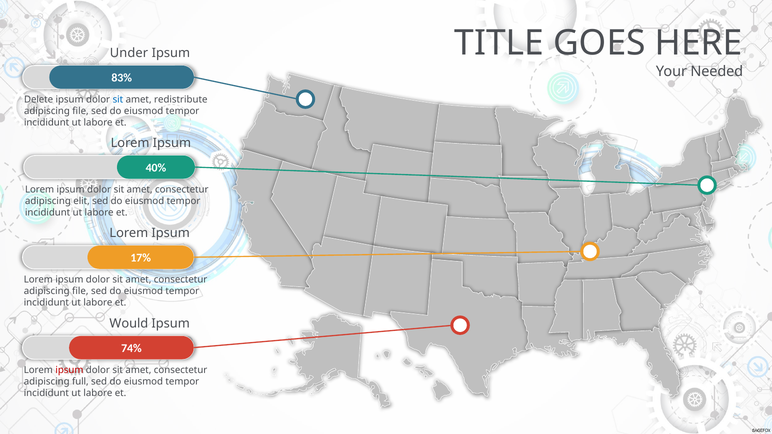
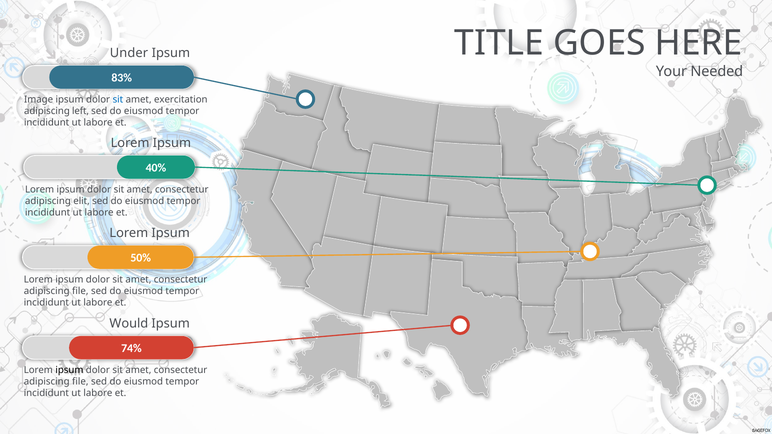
Delete: Delete -> Image
redistribute: redistribute -> exercitation
file at (80, 111): file -> left
17%: 17% -> 50%
ipsum at (69, 370) colour: red -> black
full at (80, 382): full -> file
